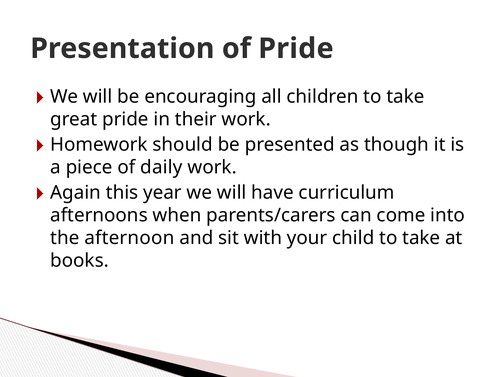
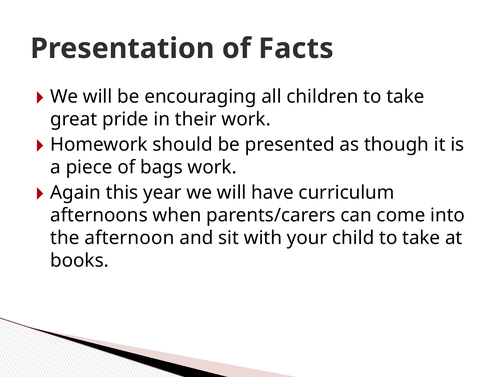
of Pride: Pride -> Facts
daily: daily -> bags
